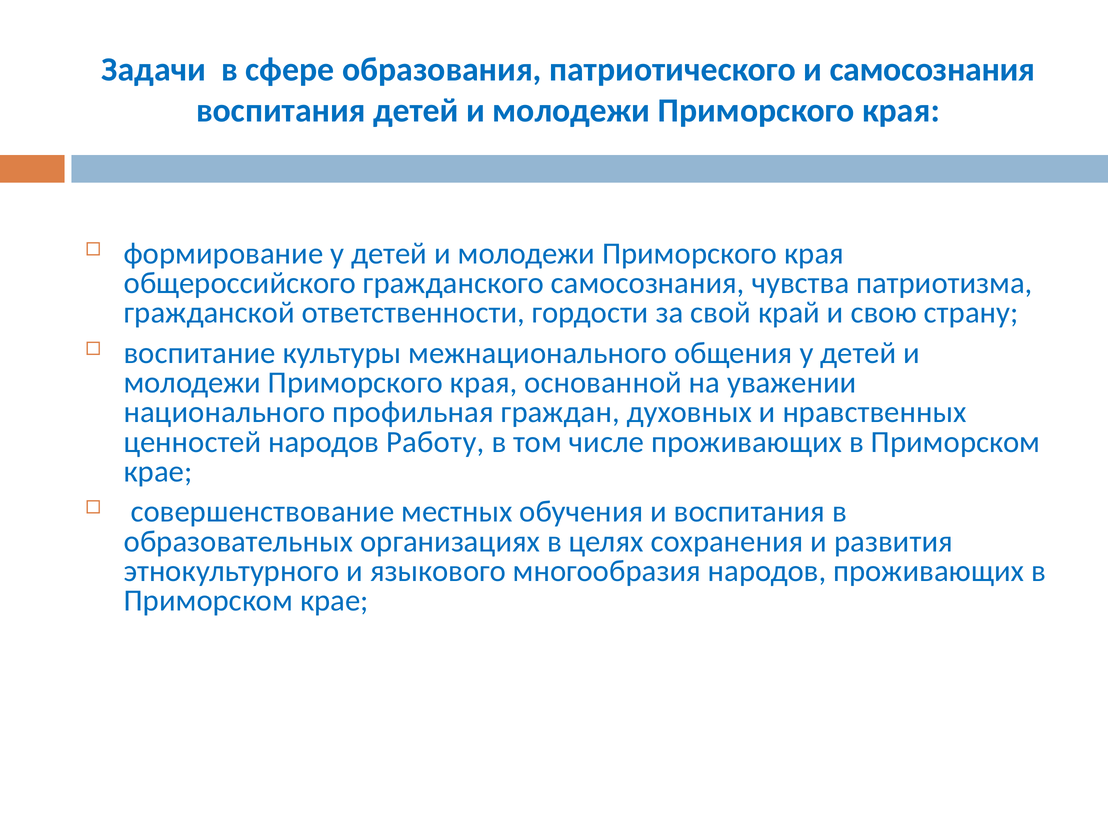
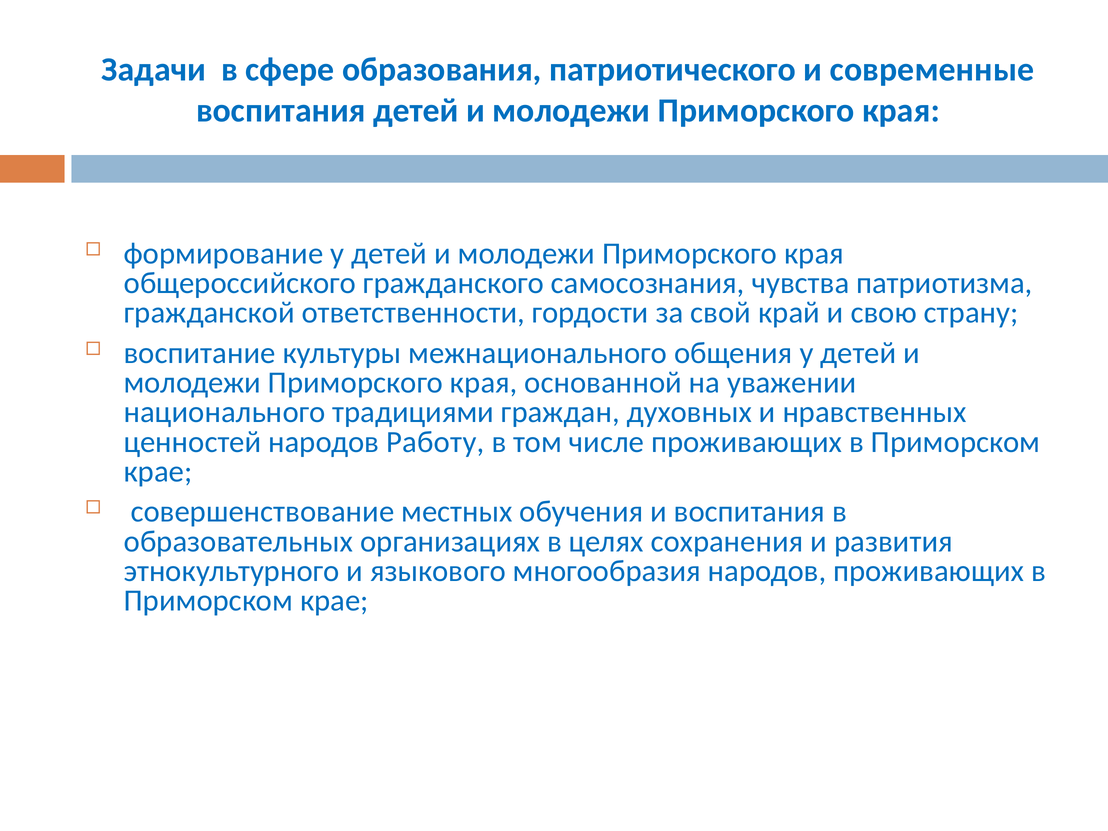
и самосознания: самосознания -> современные
профильная: профильная -> традициями
